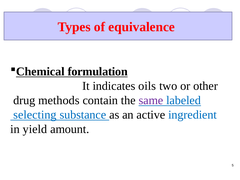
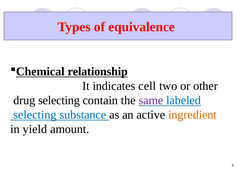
formulation: formulation -> relationship
oils: oils -> cell
drug methods: methods -> selecting
ingredient colour: blue -> orange
